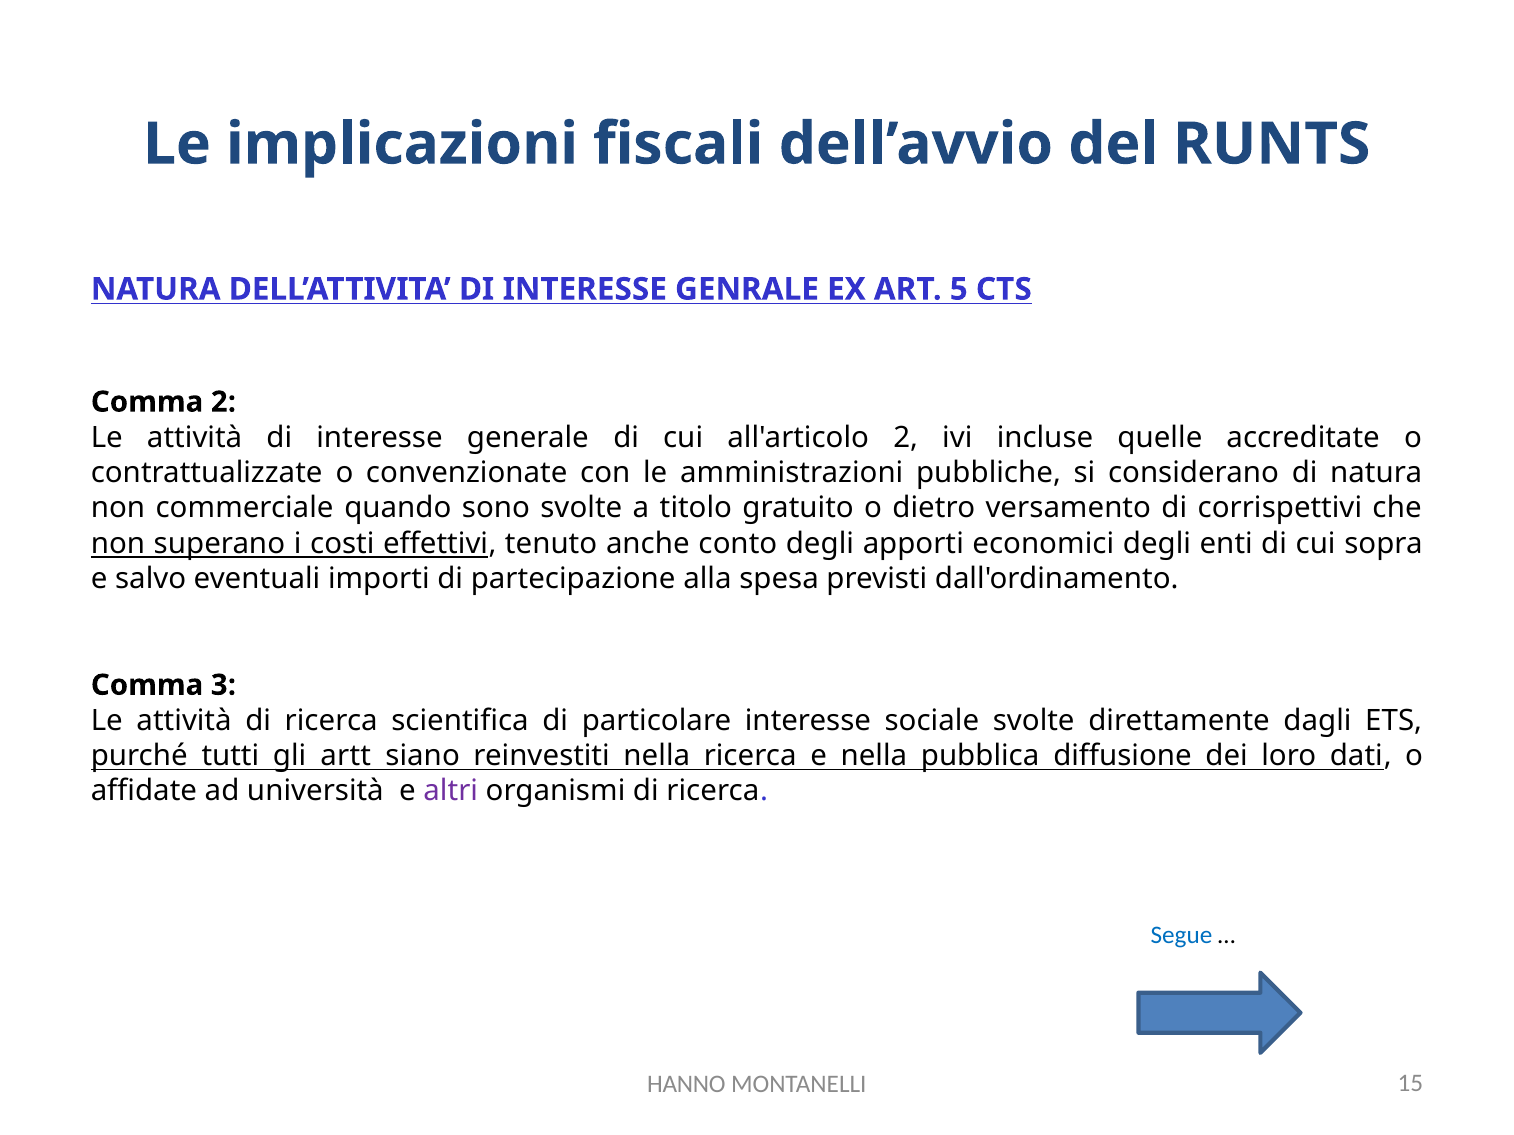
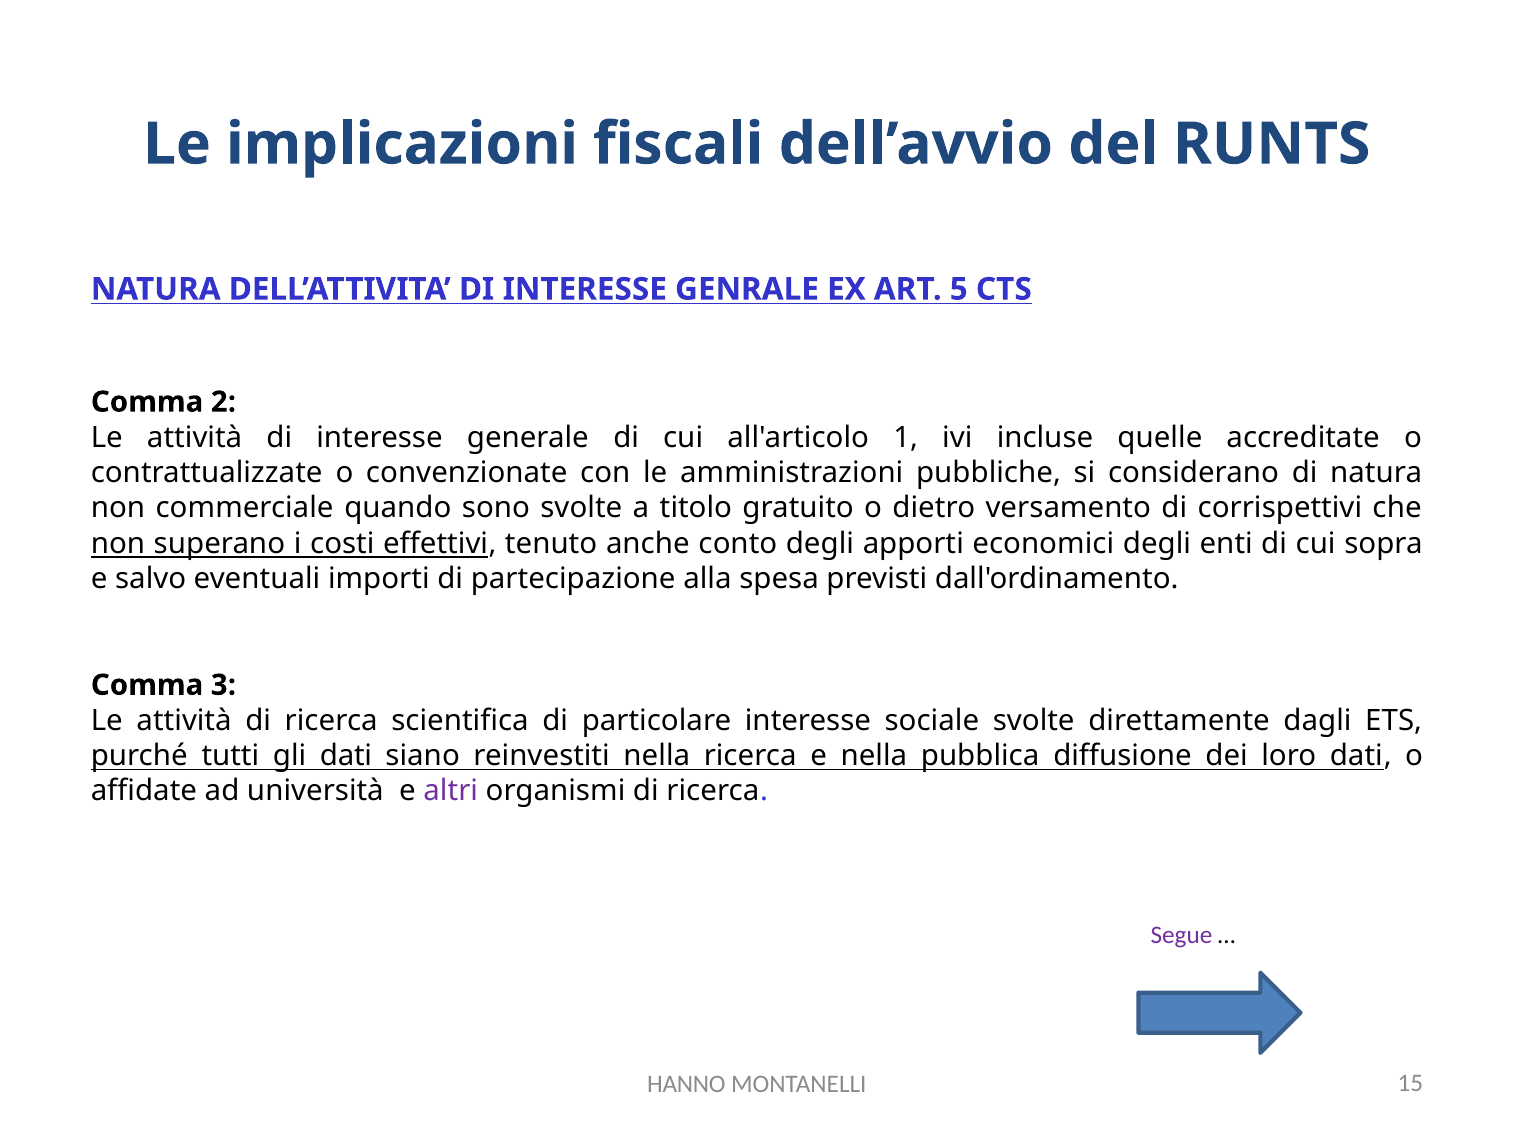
all'articolo 2: 2 -> 1
gli artt: artt -> dati
Segue colour: blue -> purple
